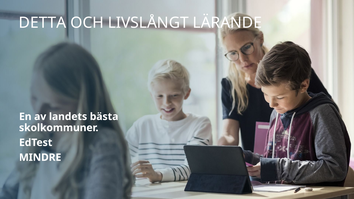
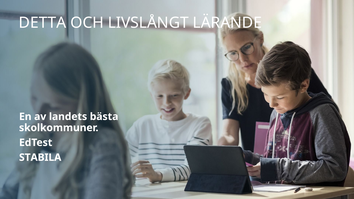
MINDRE: MINDRE -> STABILA
